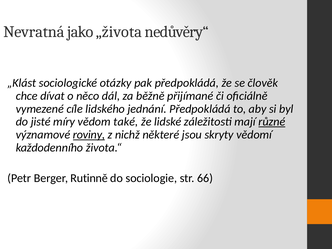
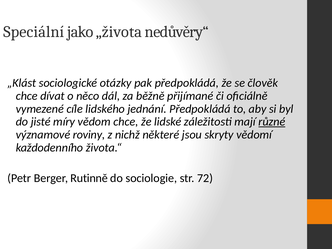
Nevratná: Nevratná -> Speciální
vědom také: také -> chce
roviny underline: present -> none
66: 66 -> 72
